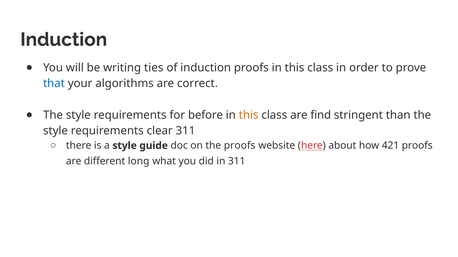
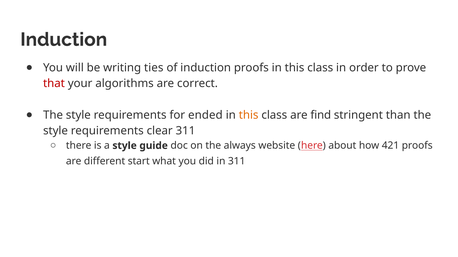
that colour: blue -> red
before: before -> ended
the proofs: proofs -> always
long: long -> start
